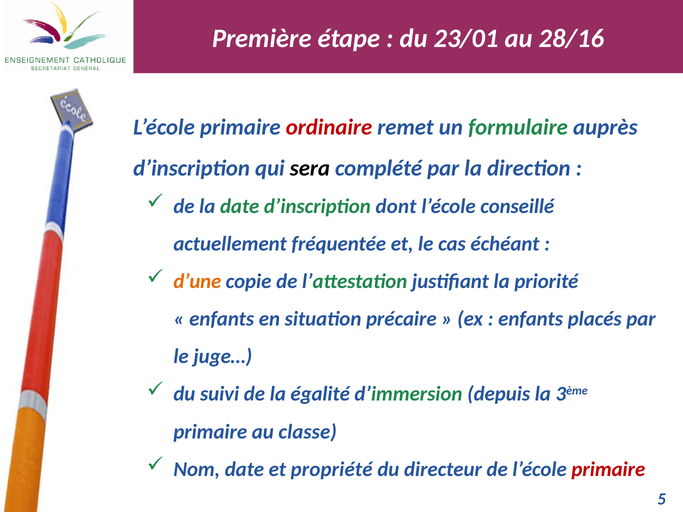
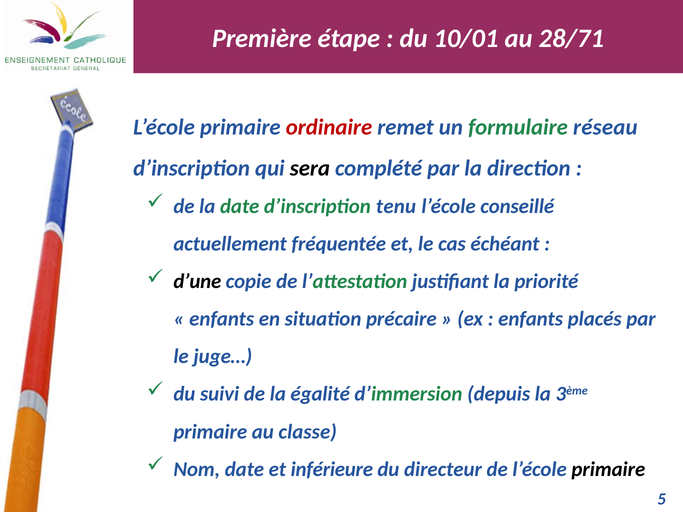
23/01: 23/01 -> 10/01
28/16: 28/16 -> 28/71
auprès: auprès -> réseau
dont: dont -> tenu
d’une colour: orange -> black
propriété: propriété -> inférieure
primaire at (608, 469) colour: red -> black
